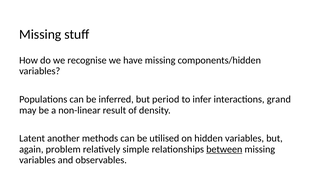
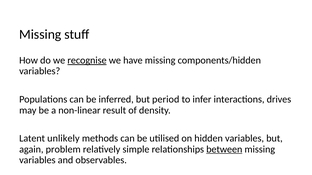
recognise underline: none -> present
grand: grand -> drives
another: another -> unlikely
